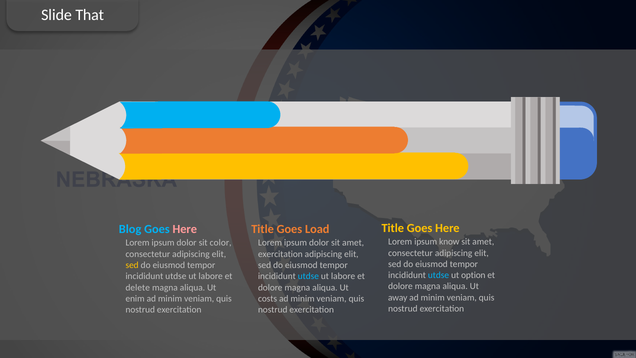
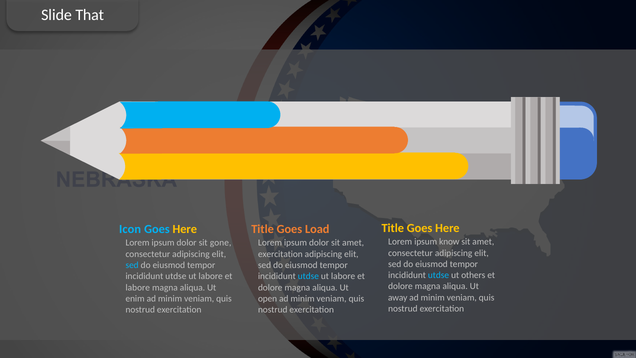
Blog: Blog -> Icon
Here at (185, 229) colour: pink -> yellow
color: color -> gone
sed at (132, 265) colour: yellow -> light blue
option: option -> others
delete at (138, 287): delete -> labore
costs: costs -> open
